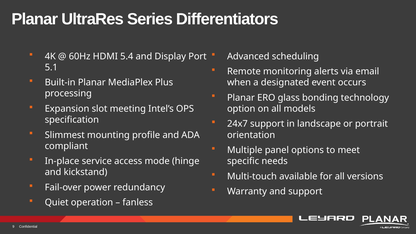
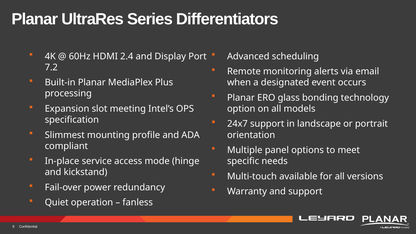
5.4: 5.4 -> 2.4
5.1: 5.1 -> 7.2
